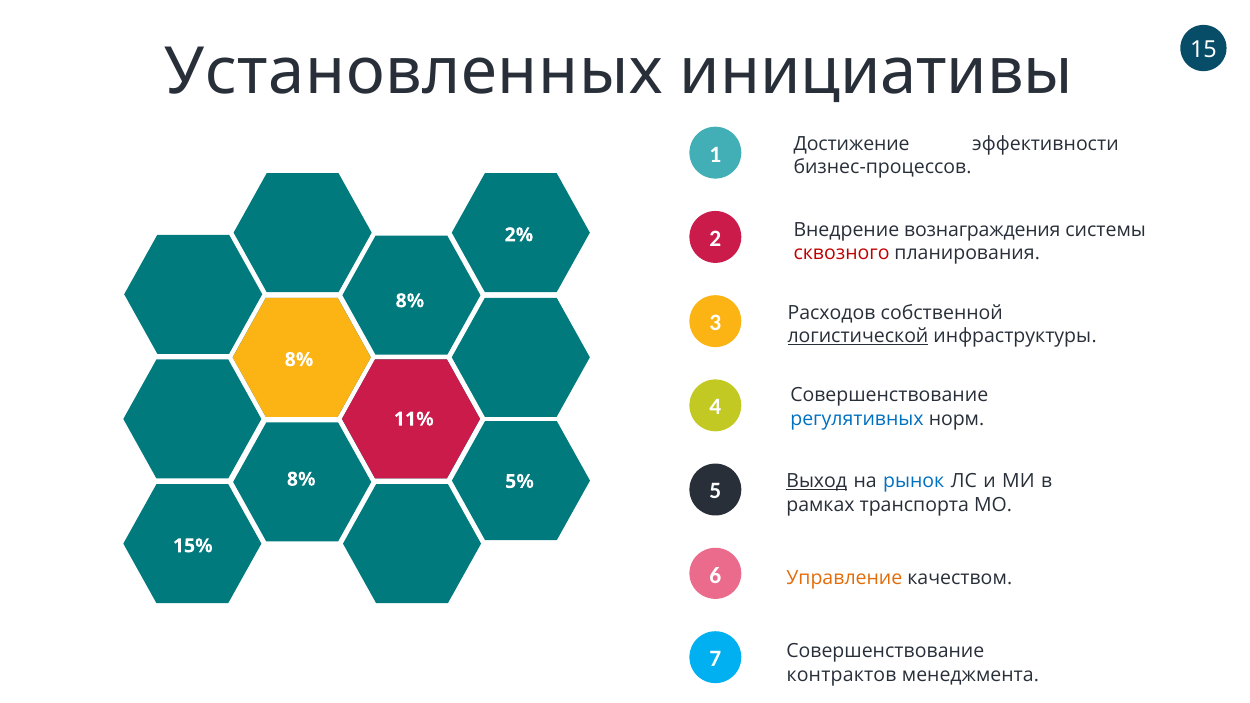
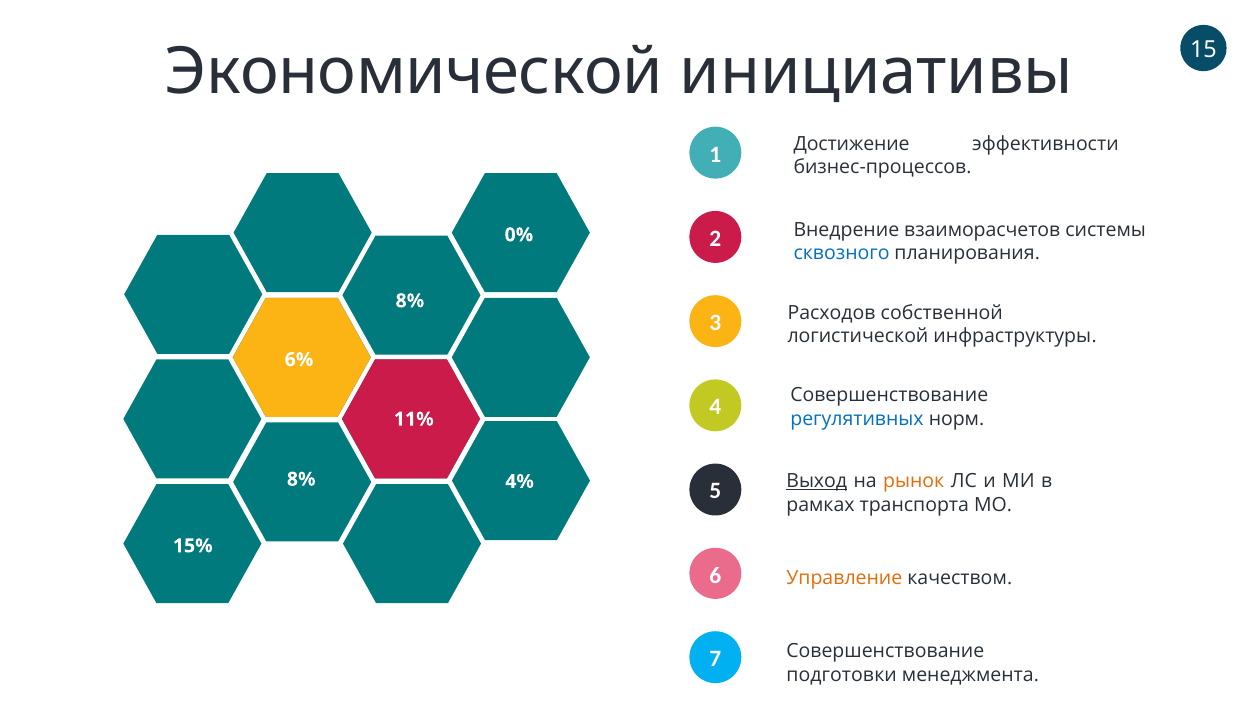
Установленных: Установленных -> Экономической
вознаграждения: вознаграждения -> взаиморасчетов
2%: 2% -> 0%
сквозного colour: red -> blue
логистической underline: present -> none
8% at (299, 360): 8% -> 6%
5%: 5% -> 4%
рынок colour: blue -> orange
контрактов: контрактов -> подготовки
